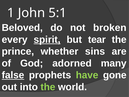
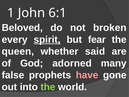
5:1: 5:1 -> 6:1
tear: tear -> fear
prince: prince -> queen
sins: sins -> said
false underline: present -> none
have colour: light green -> pink
